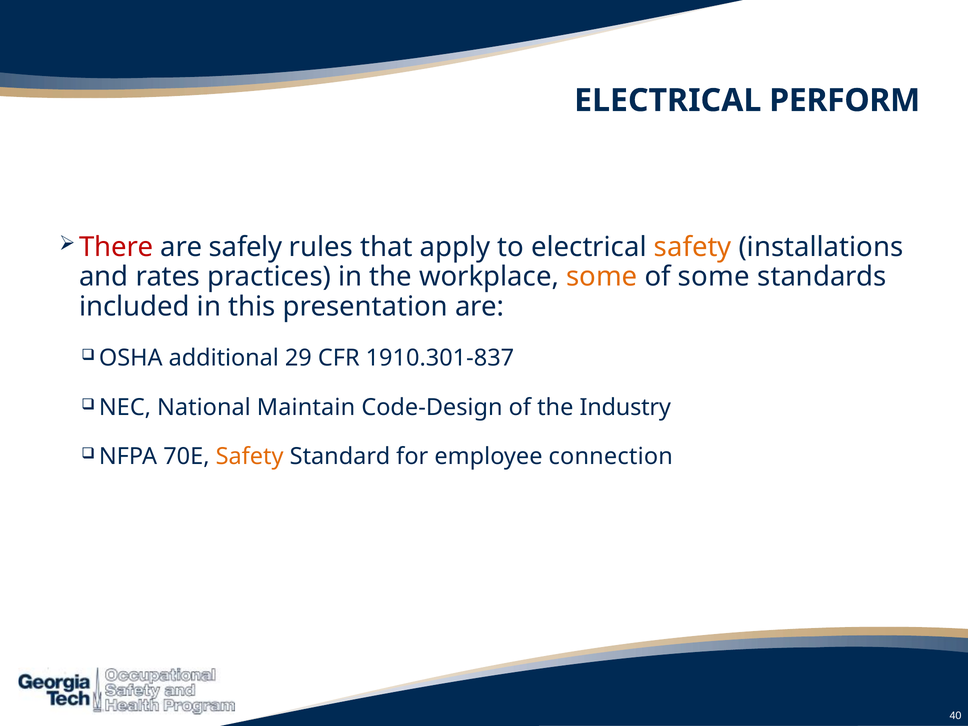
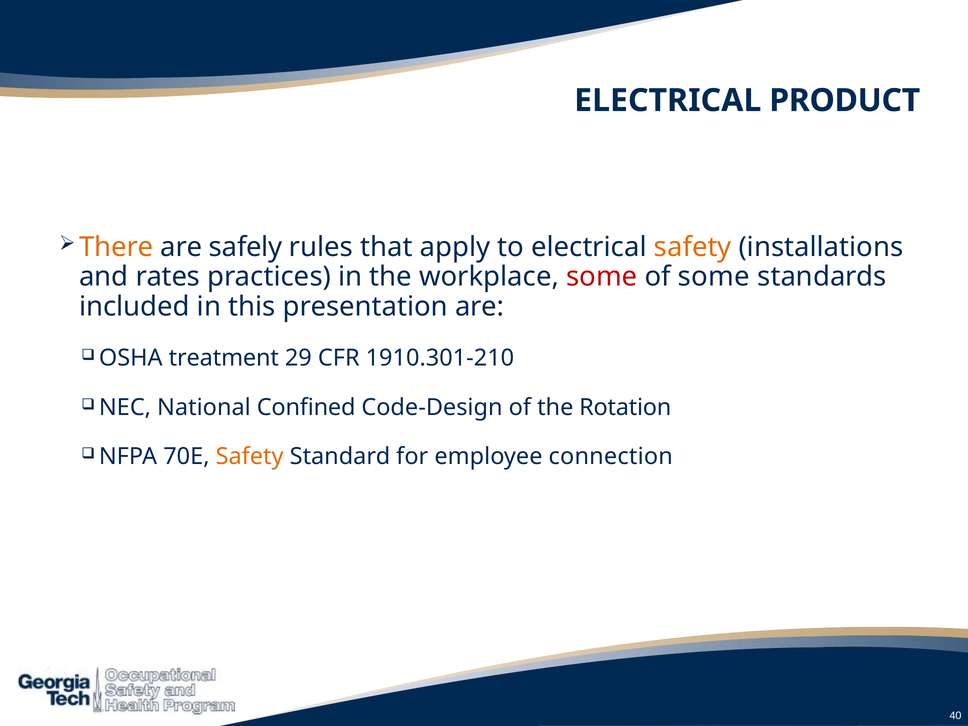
PERFORM: PERFORM -> PRODUCT
There colour: red -> orange
some at (602, 277) colour: orange -> red
additional: additional -> treatment
1910.301-837: 1910.301-837 -> 1910.301-210
Maintain: Maintain -> Confined
Industry: Industry -> Rotation
